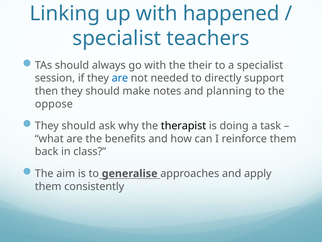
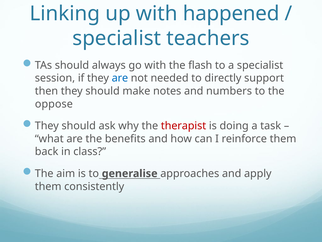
their: their -> flash
planning: planning -> numbers
therapist colour: black -> red
